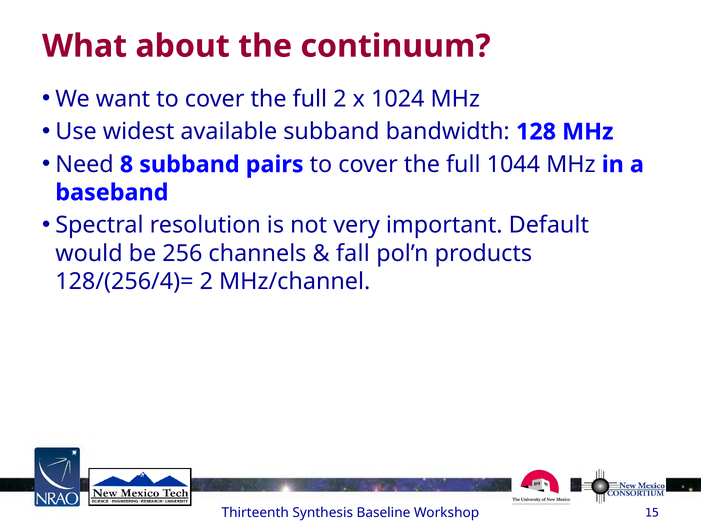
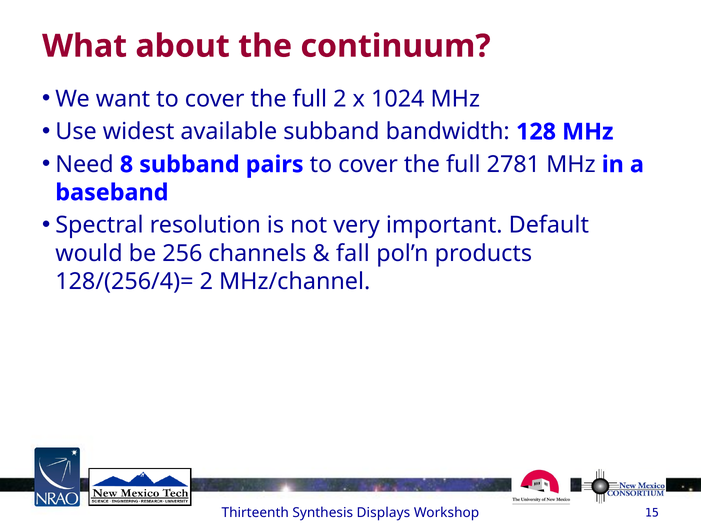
1044: 1044 -> 2781
Baseline: Baseline -> Displays
